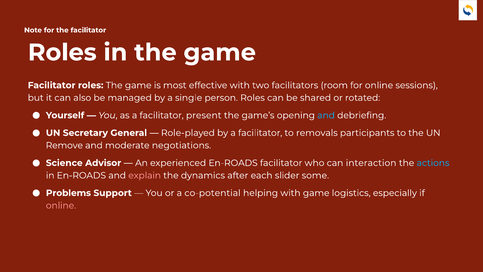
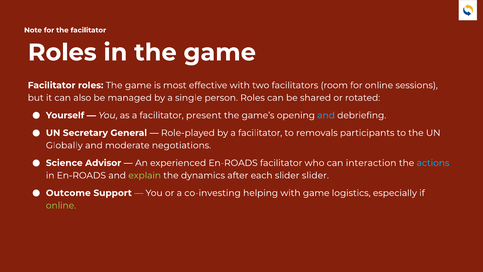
Remove: Remove -> Globally
explain colour: pink -> light green
slider some: some -> slider
Problems: Problems -> Outcome
co-potential: co-potential -> co-investing
online at (61, 205) colour: pink -> light green
